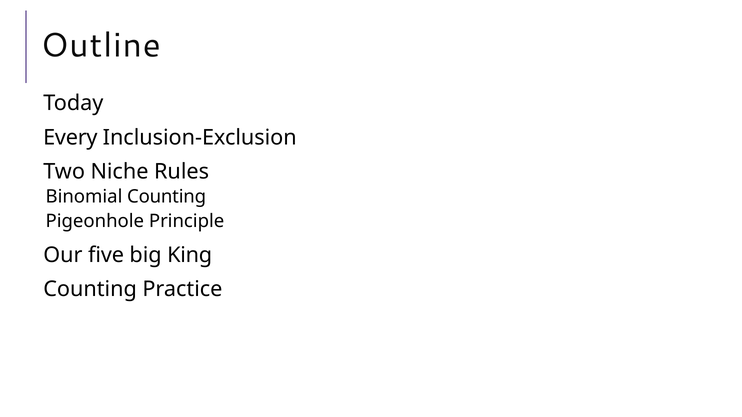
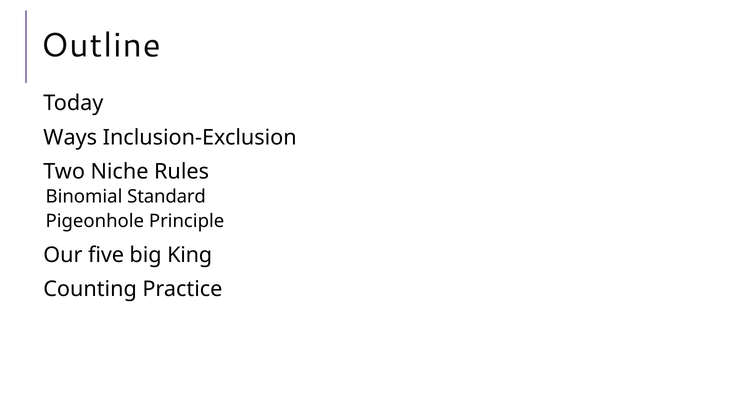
Every: Every -> Ways
Binomial Counting: Counting -> Standard
